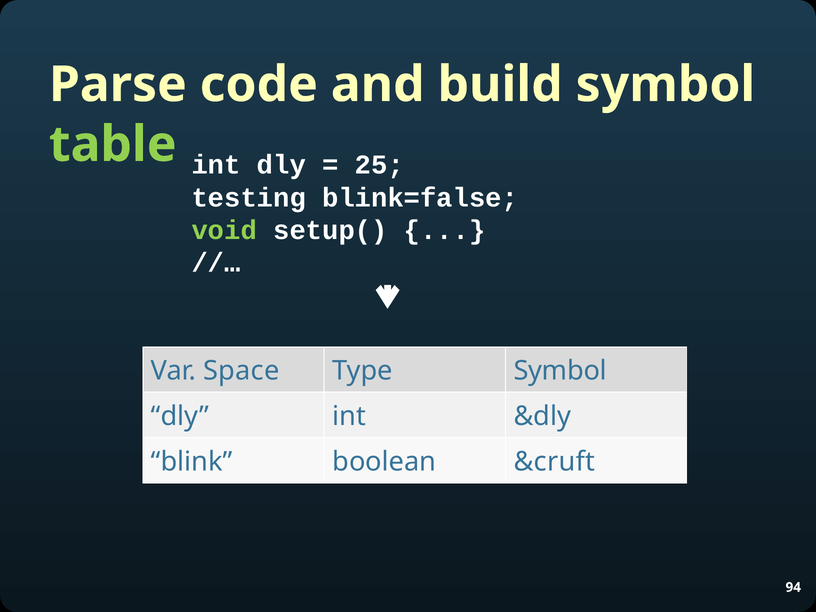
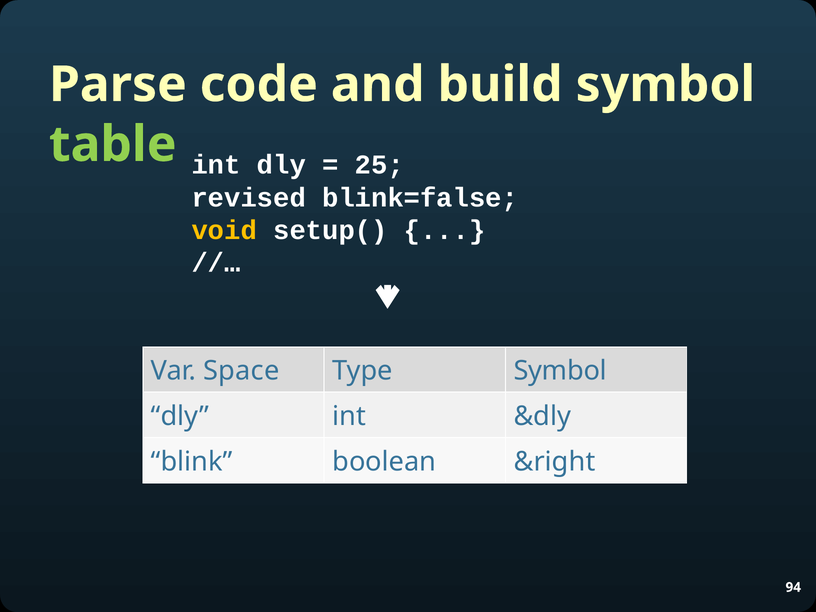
testing: testing -> revised
void colour: light green -> yellow
&cruft: &cruft -> &right
